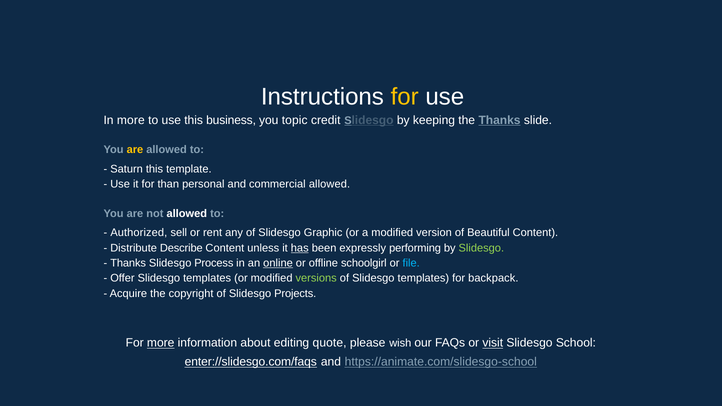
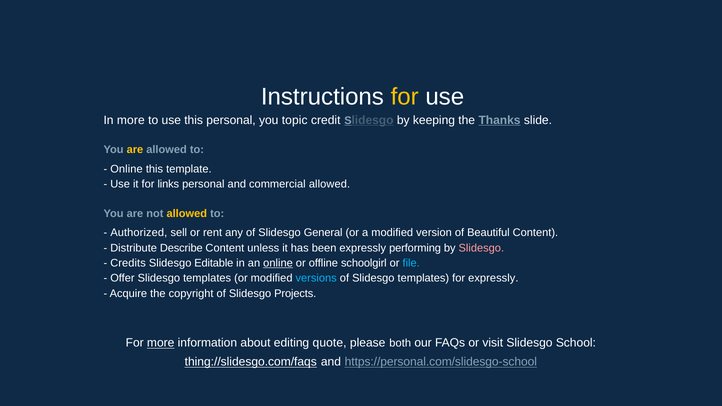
this business: business -> personal
Saturn at (127, 169): Saturn -> Online
than: than -> links
allowed at (187, 214) colour: white -> yellow
Graphic: Graphic -> General
has underline: present -> none
Slidesgo at (481, 248) colour: light green -> pink
Thanks at (128, 263): Thanks -> Credits
Process: Process -> Editable
versions colour: light green -> light blue
for backpack: backpack -> expressly
wish: wish -> both
visit underline: present -> none
enter://slidesgo.com/faqs: enter://slidesgo.com/faqs -> thing://slidesgo.com/faqs
https://animate.com/slidesgo-school: https://animate.com/slidesgo-school -> https://personal.com/slidesgo-school
